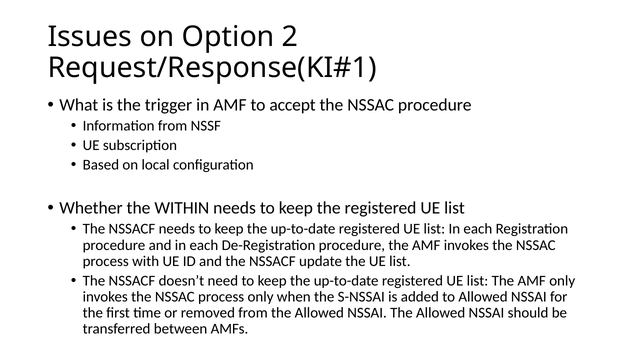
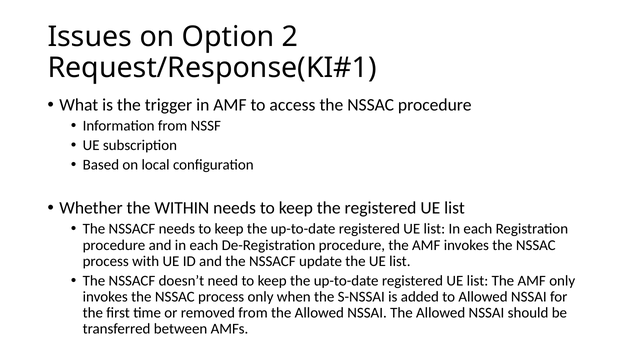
accept: accept -> access
